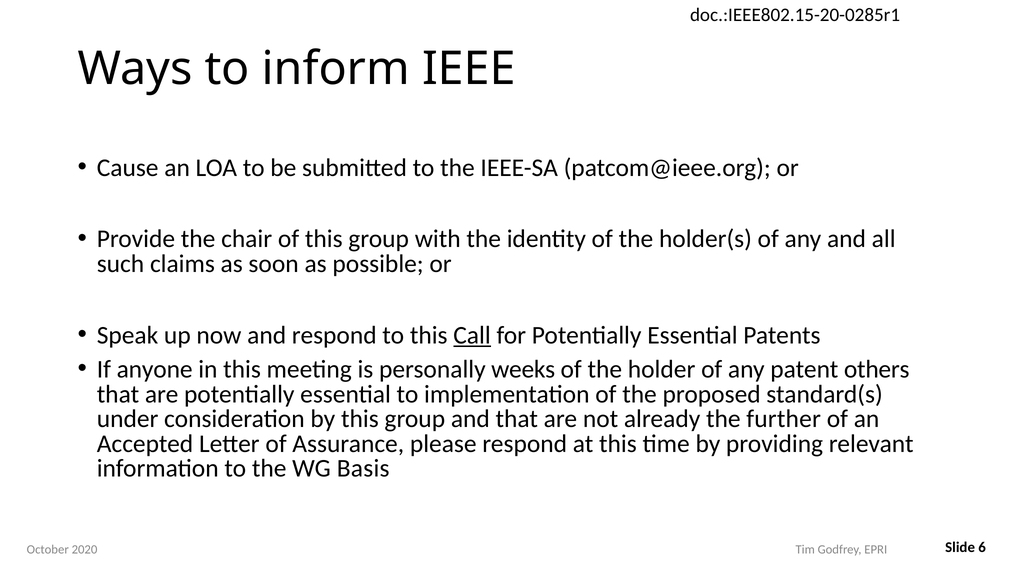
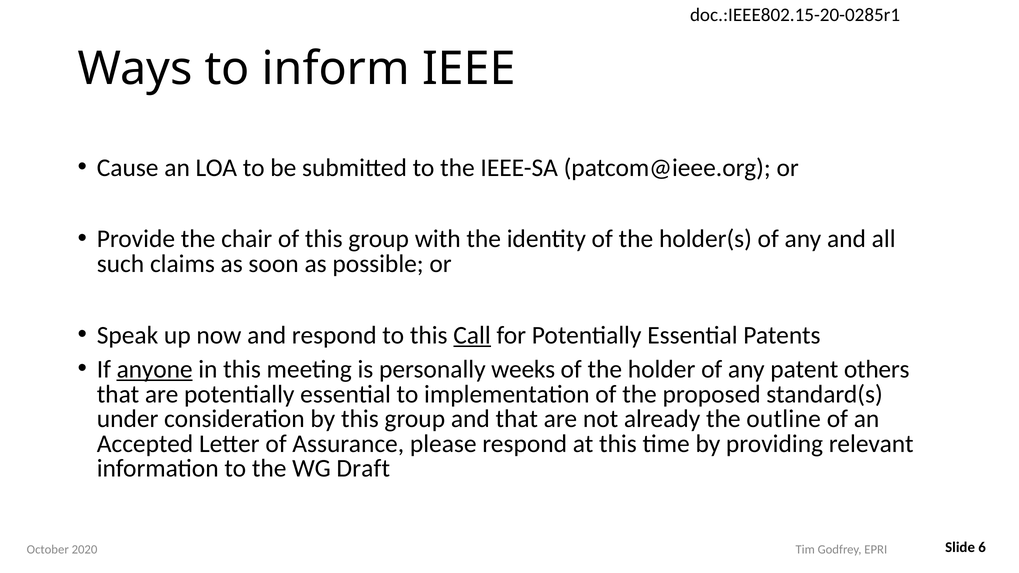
anyone underline: none -> present
further: further -> outline
Basis: Basis -> Draft
